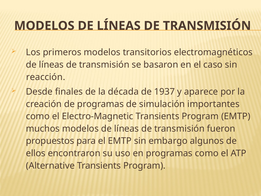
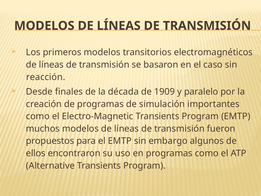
1937: 1937 -> 1909
aparece: aparece -> paralelo
